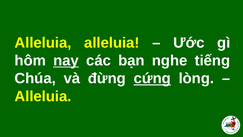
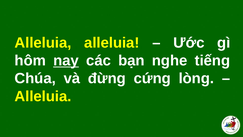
cứng underline: present -> none
